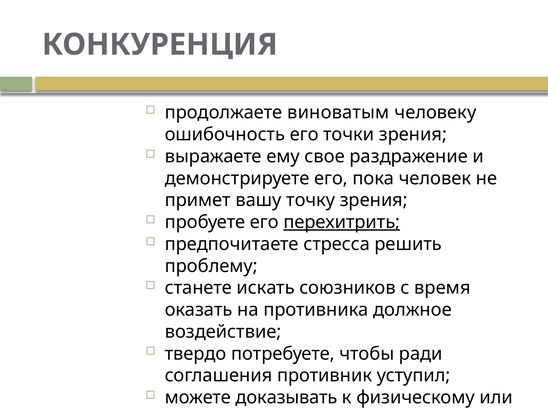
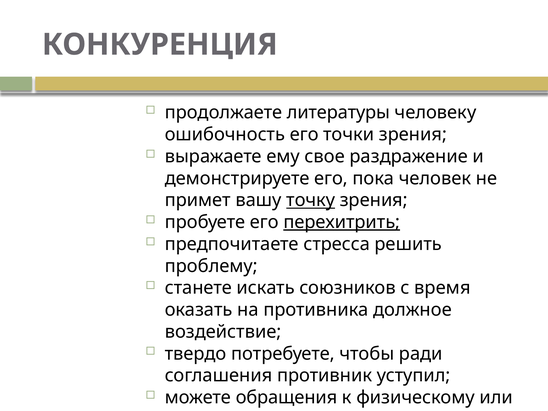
виноватым: виноватым -> литературы
точку underline: none -> present
доказывать: доказывать -> обращения
